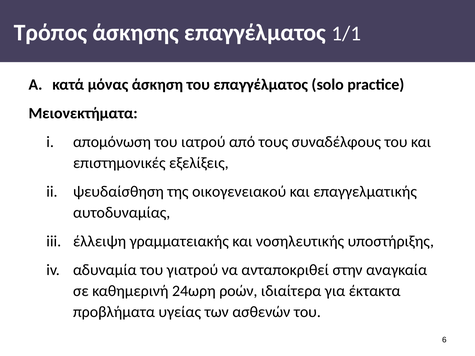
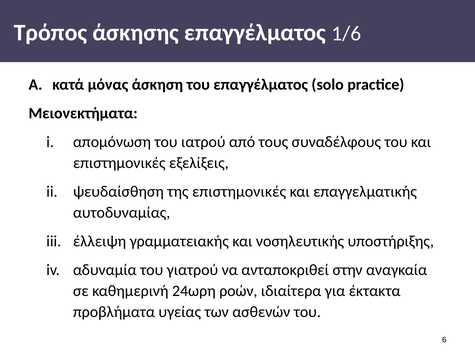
1/1: 1/1 -> 1/6
της οικογενειακού: οικογενειακού -> επιστημονικές
